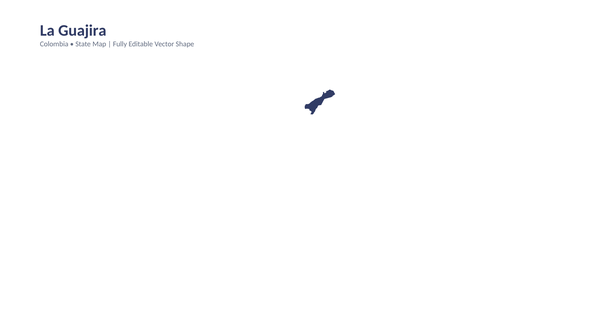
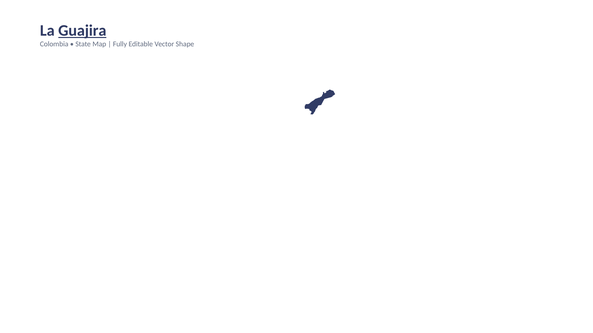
Guajira underline: none -> present
